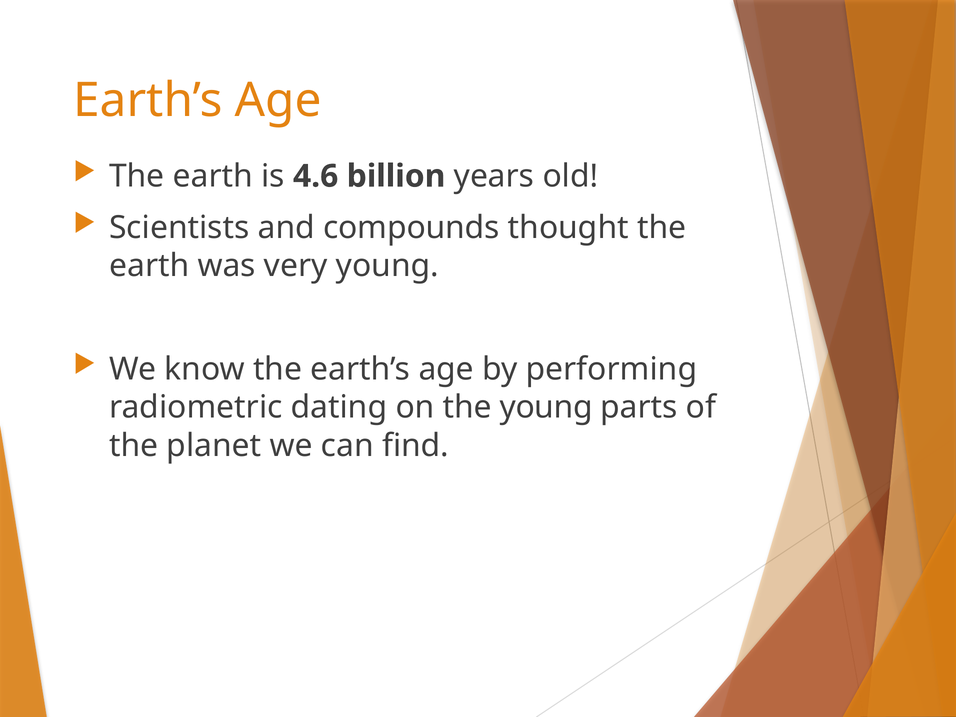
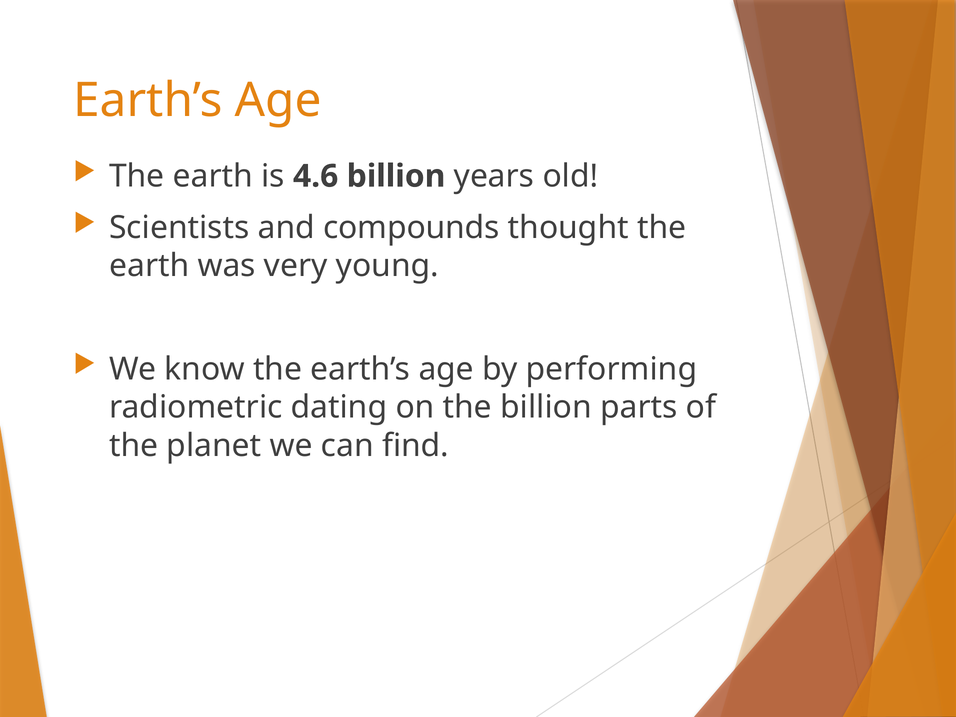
the young: young -> billion
